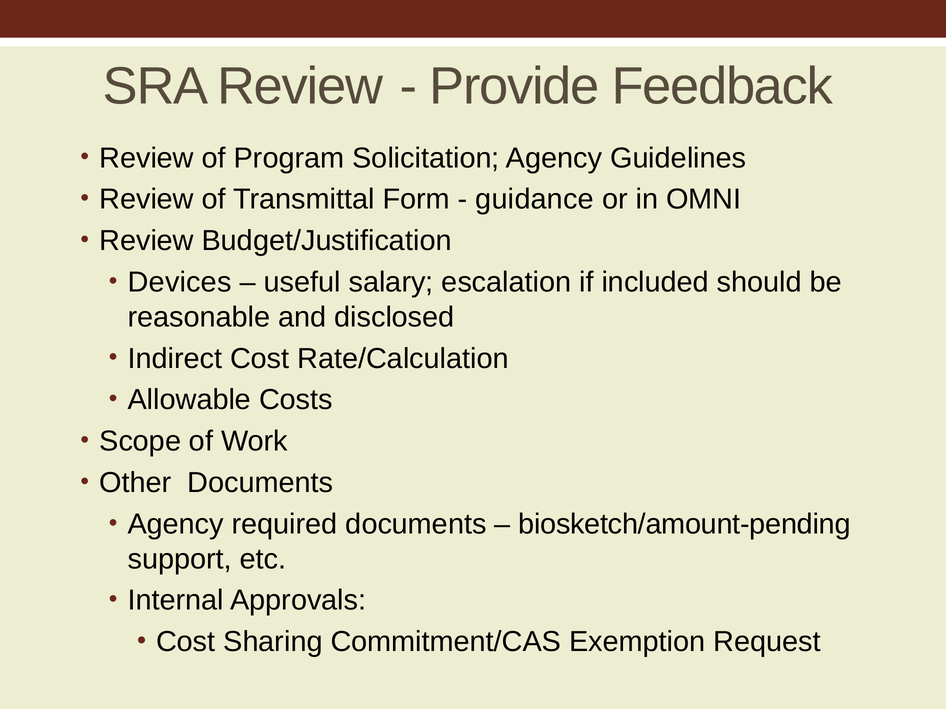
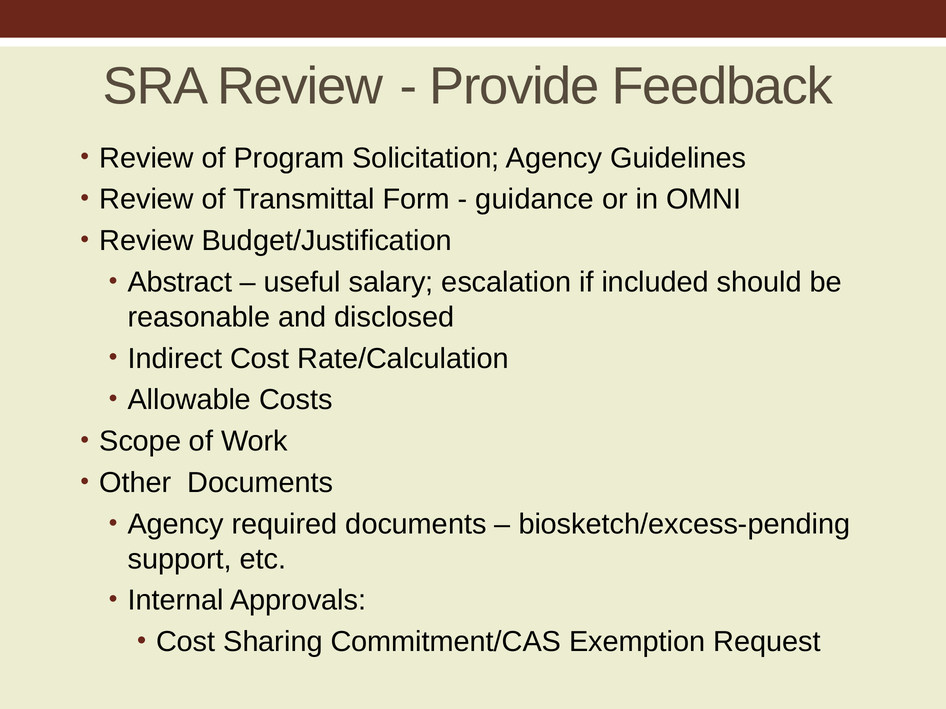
Devices: Devices -> Abstract
biosketch/amount-pending: biosketch/amount-pending -> biosketch/excess-pending
